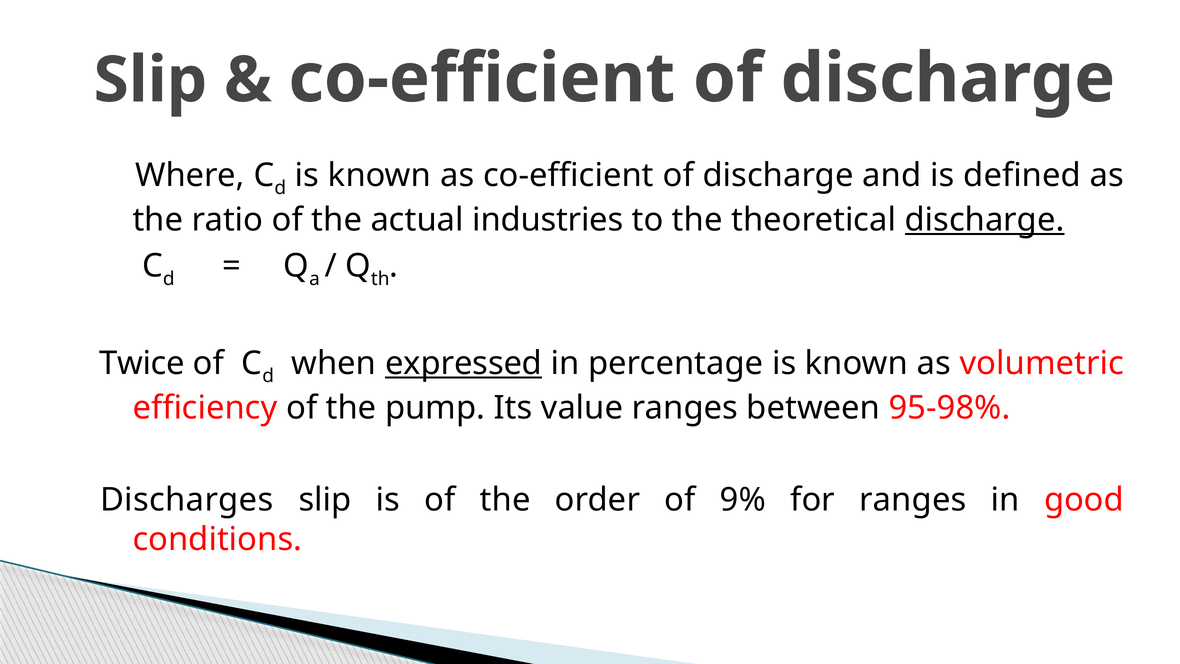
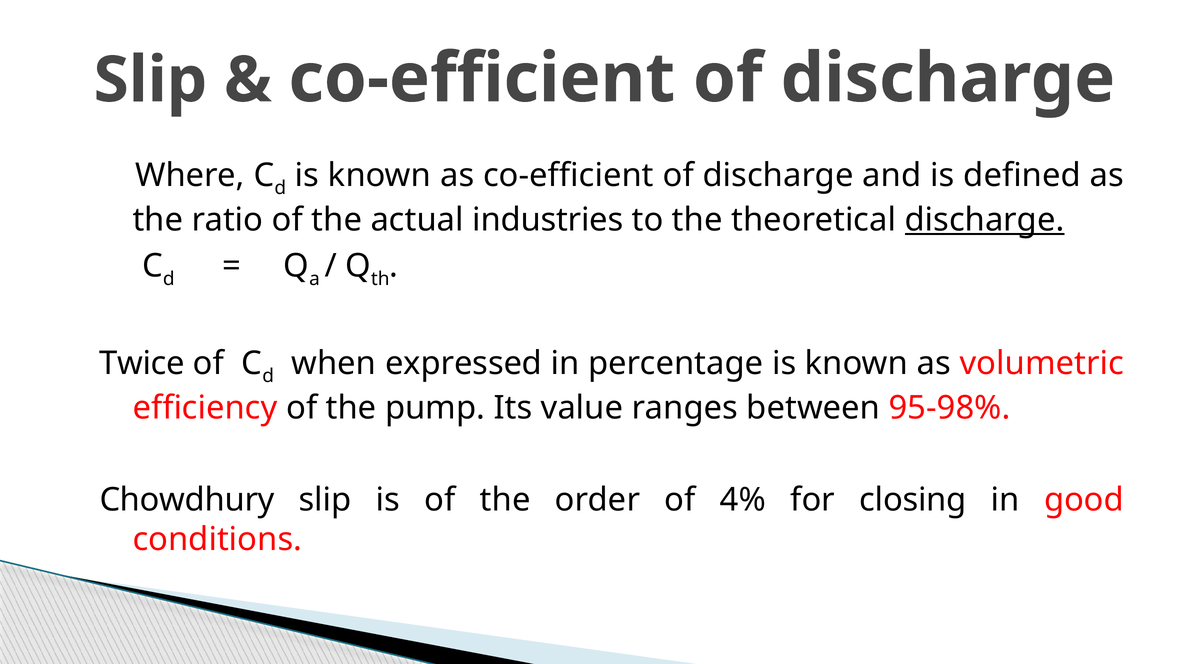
expressed underline: present -> none
Discharges: Discharges -> Chowdhury
9%: 9% -> 4%
for ranges: ranges -> closing
